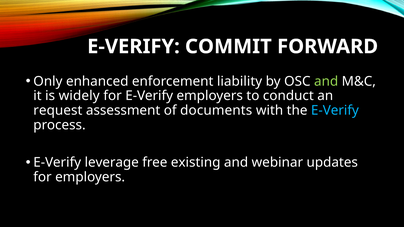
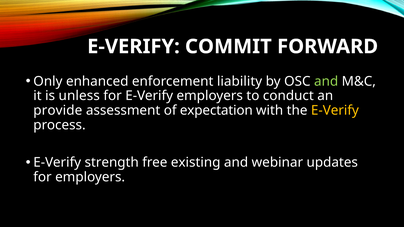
widely: widely -> unless
request: request -> provide
documents: documents -> expectation
E-Verify at (335, 111) colour: light blue -> yellow
leverage: leverage -> strength
